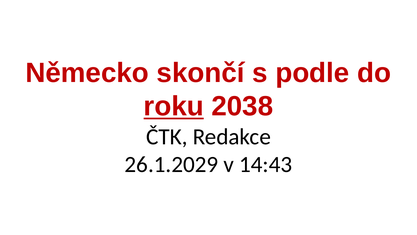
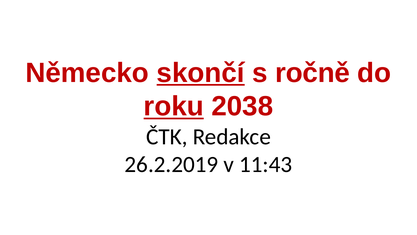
skončí underline: none -> present
podle: podle -> ročně
26.1.2029: 26.1.2029 -> 26.2.2019
14:43: 14:43 -> 11:43
